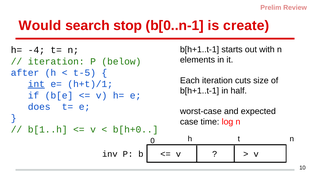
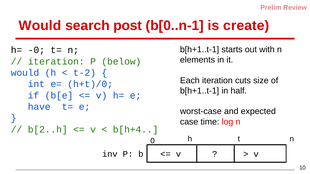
stop: stop -> post
-4: -4 -> -0
after at (25, 73): after -> would
t-5: t-5 -> t-2
int underline: present -> none
h+t)/1: h+t)/1 -> h+t)/0
does: does -> have
b[1..h: b[1..h -> b[2..h
b[h+0: b[h+0 -> b[h+4
